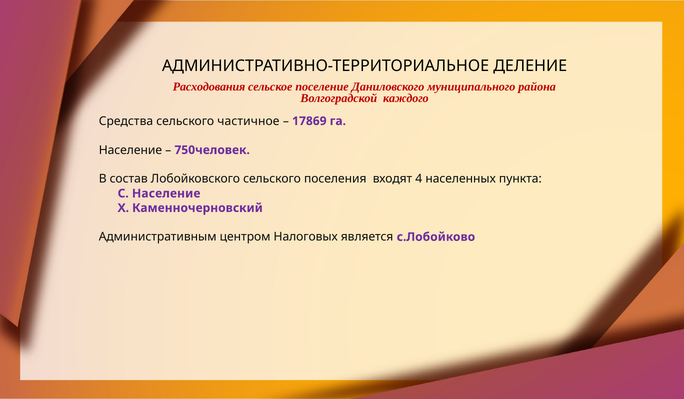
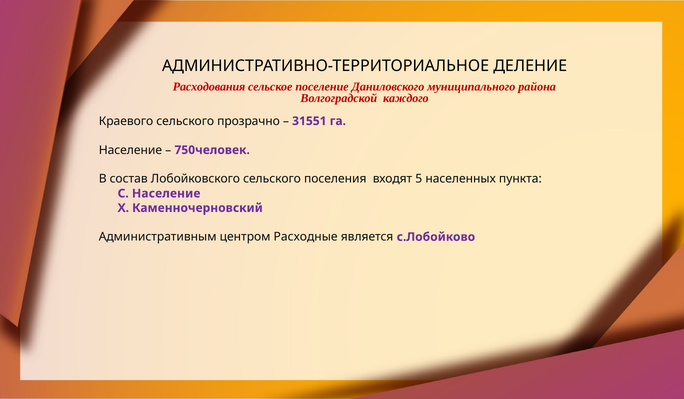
Средства: Средства -> Краевого
частичное: частичное -> прозрачно
17869: 17869 -> 31551
4: 4 -> 5
Налоговых: Налоговых -> Расходные
